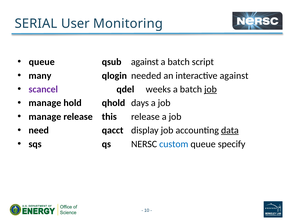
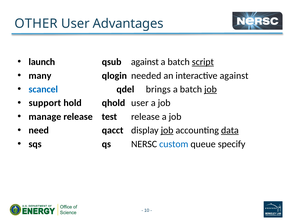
SERIAL: SERIAL -> OTHER
Monitoring: Monitoring -> Advantages
queue at (42, 62): queue -> launch
script underline: none -> present
scancel colour: purple -> blue
weeks: weeks -> brings
manage at (45, 103): manage -> support
qhold days: days -> user
this: this -> test
job at (167, 130) underline: none -> present
